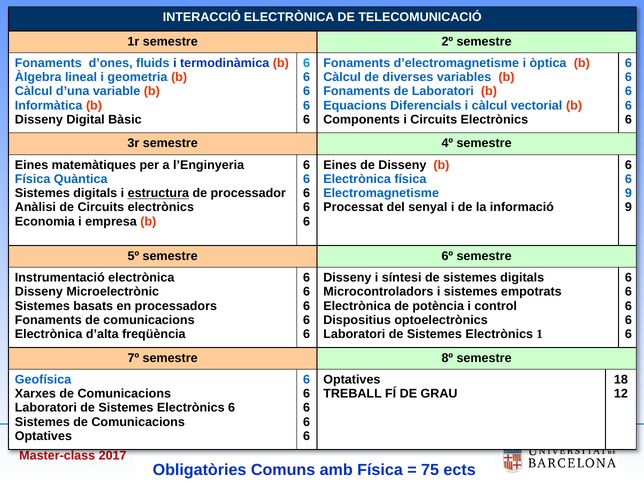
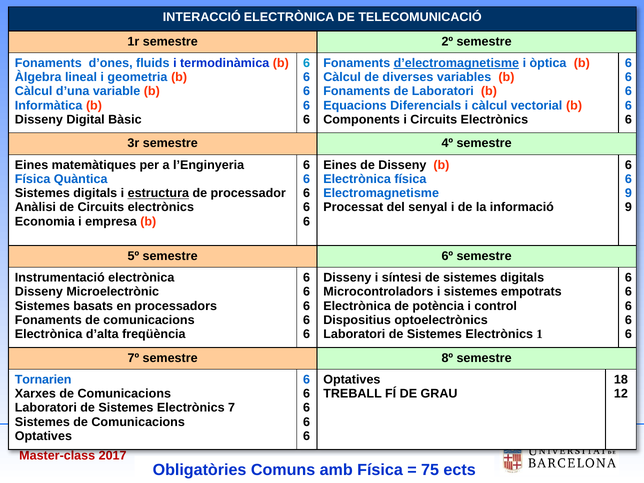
d’electromagnetisme underline: none -> present
Geofísica: Geofísica -> Tornarien
Sistemes Electrònics 6: 6 -> 7
